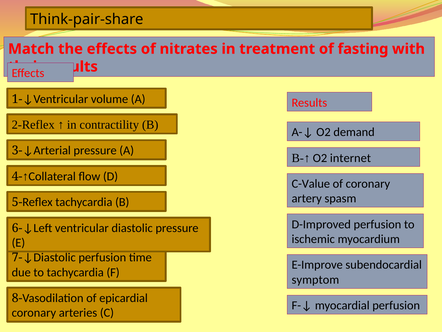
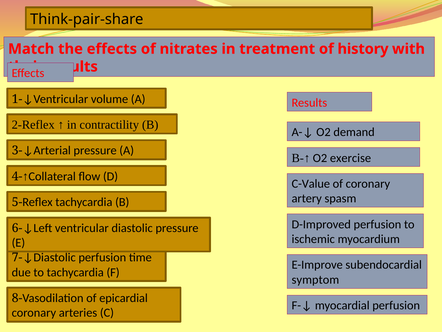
fasting: fasting -> history
internet: internet -> exercise
